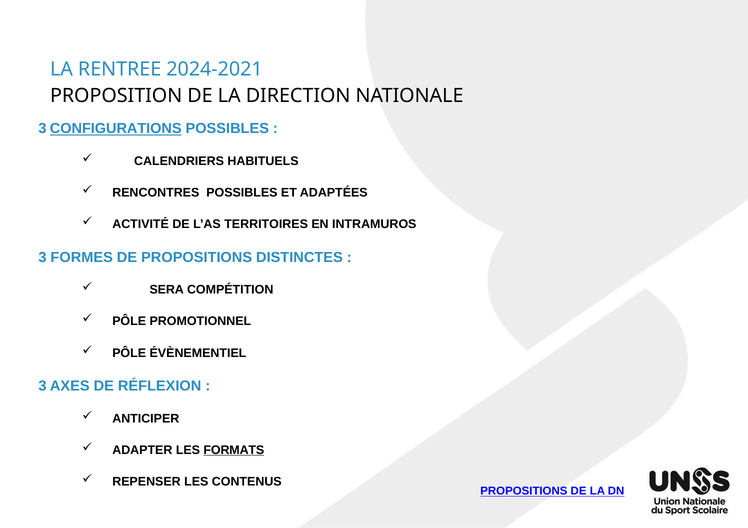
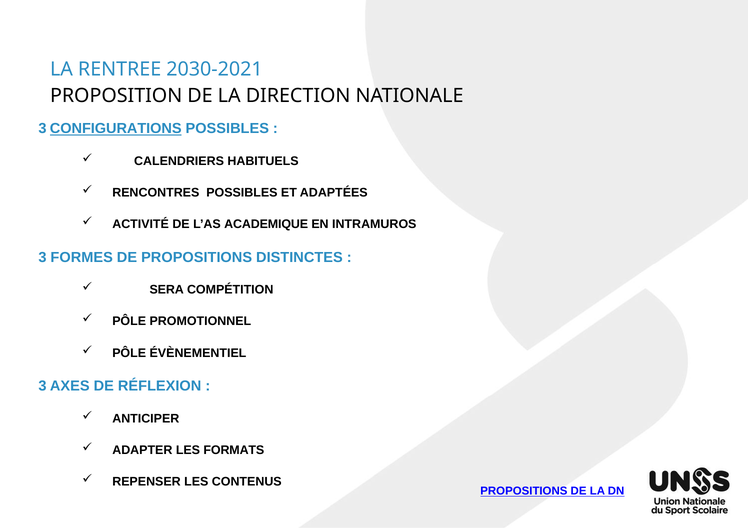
2024-2021: 2024-2021 -> 2030-2021
TERRITOIRES: TERRITOIRES -> ACADEMIQUE
FORMATS underline: present -> none
